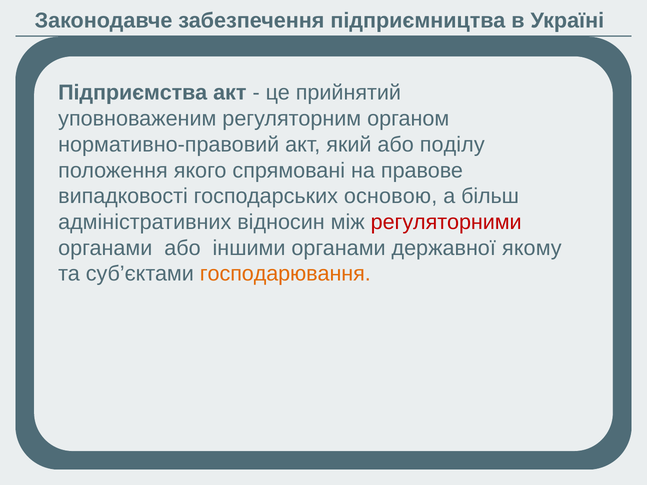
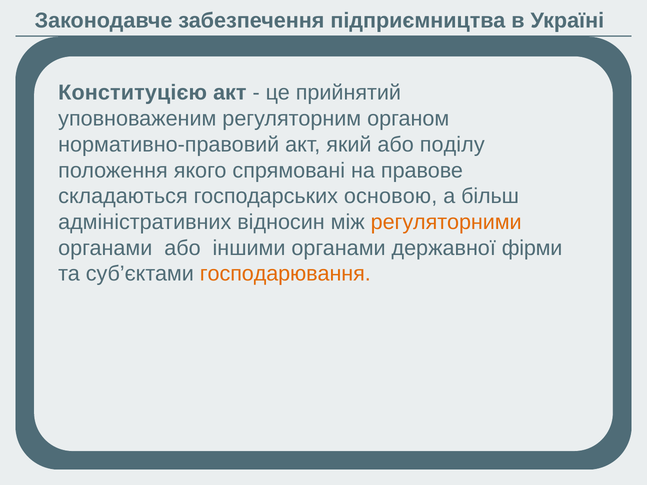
Підприємства: Підприємства -> Конституцією
випадковості: випадковості -> складаються
регуляторними colour: red -> orange
якому: якому -> фірми
